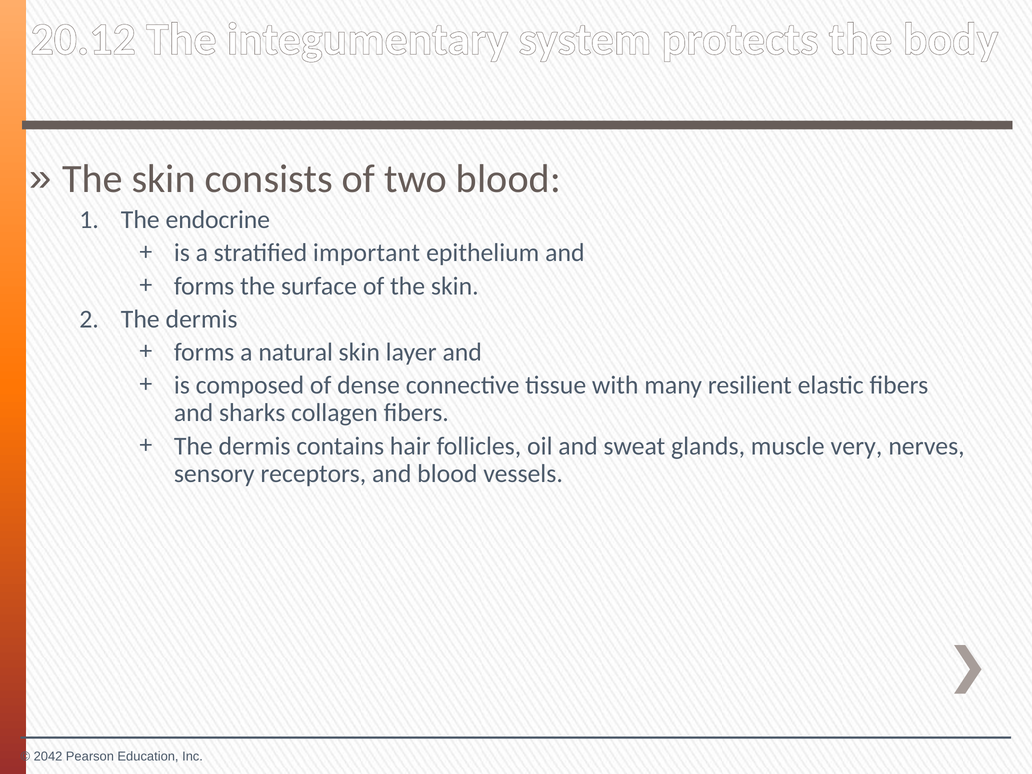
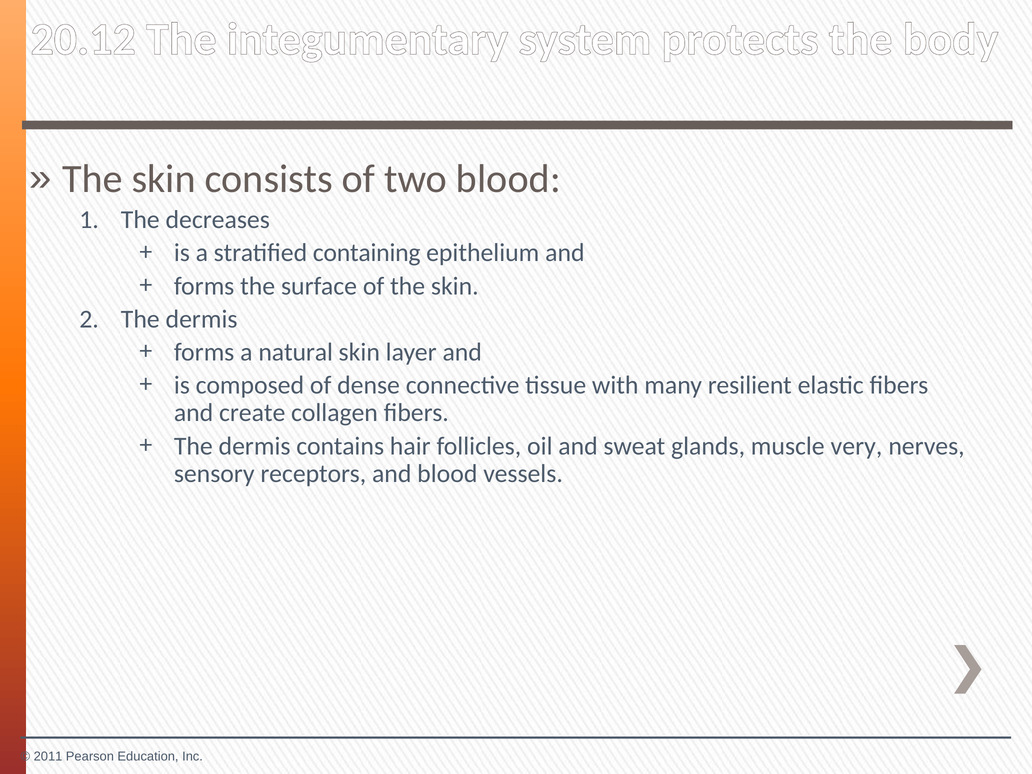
endocrine: endocrine -> decreases
important: important -> containing
sharks: sharks -> create
2042: 2042 -> 2011
